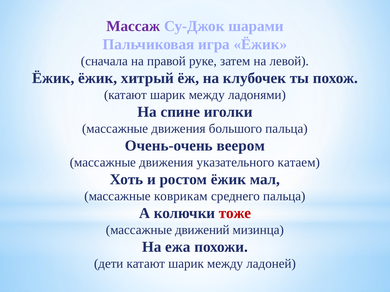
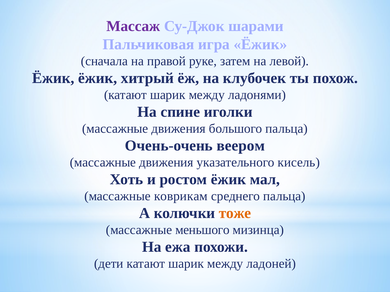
катаем: катаем -> кисель
тоже colour: red -> orange
движений: движений -> меньшого
